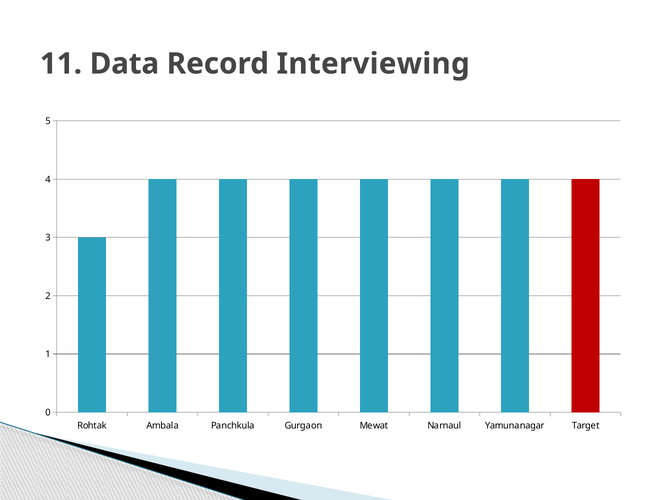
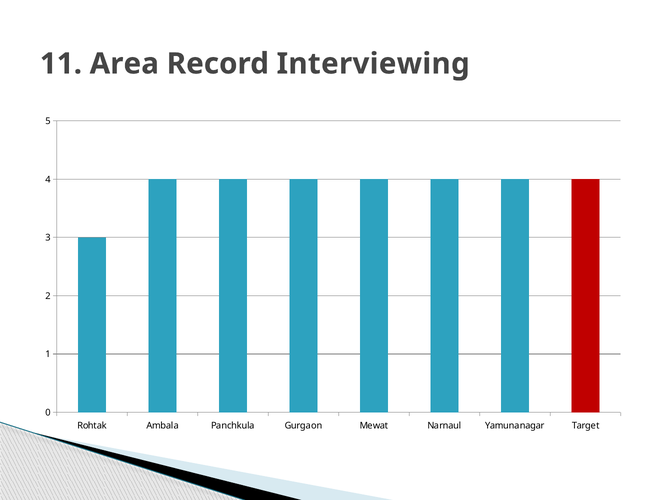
Data: Data -> Area
